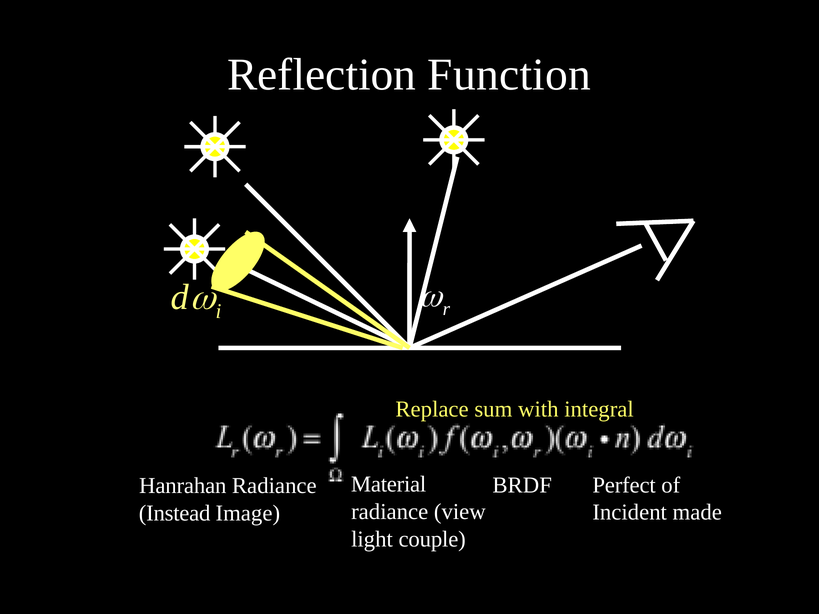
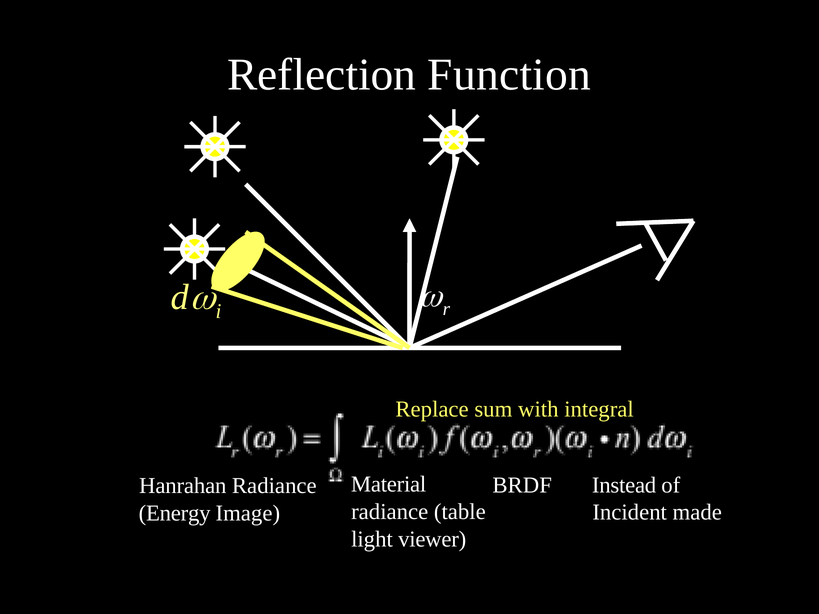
Perfect: Perfect -> Instead
view: view -> table
Instead: Instead -> Energy
couple: couple -> viewer
